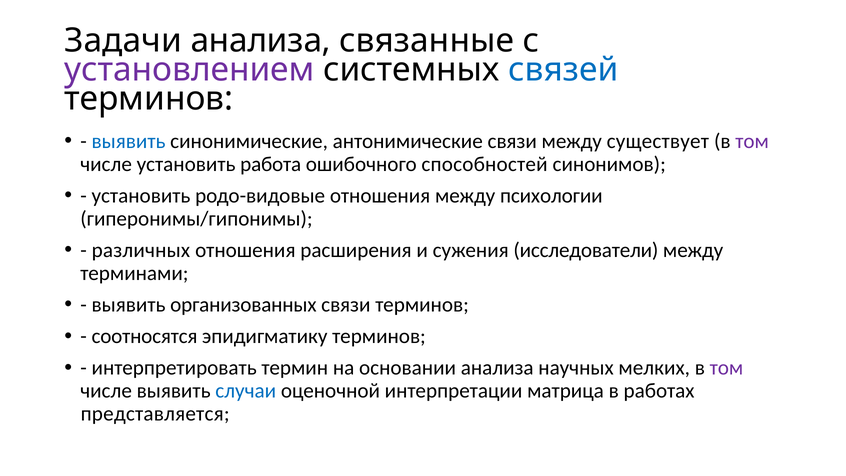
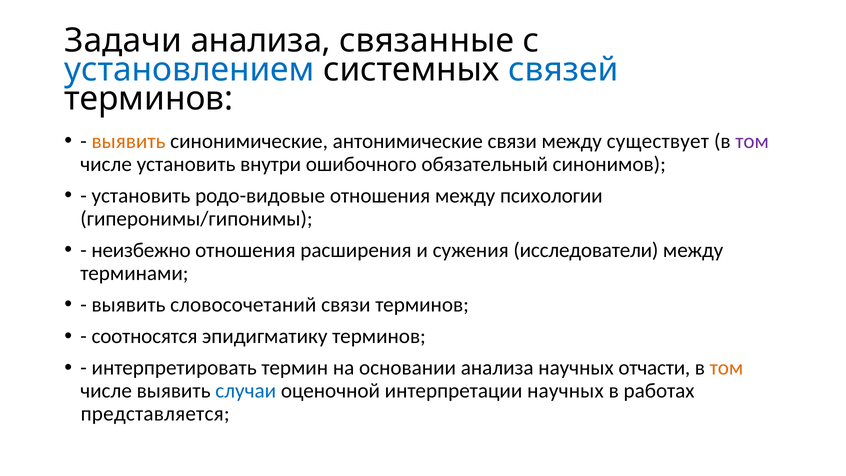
установлением colour: purple -> blue
выявить at (129, 141) colour: blue -> orange
работа: работа -> внутри
способностей: способностей -> обязательный
различных: различных -> неизбежно
организованных: организованных -> словосочетаний
мелких: мелких -> отчасти
том at (726, 368) colour: purple -> orange
интерпретации матрица: матрица -> научных
